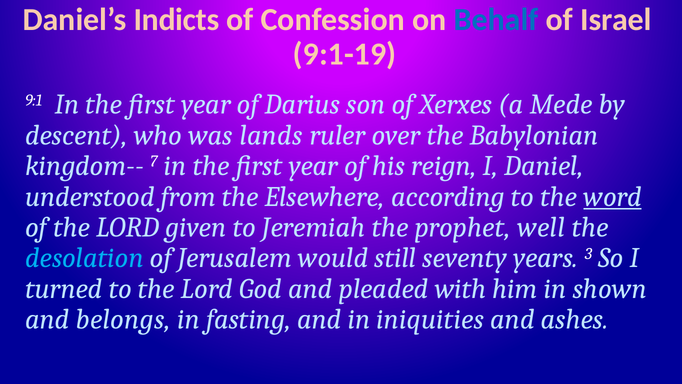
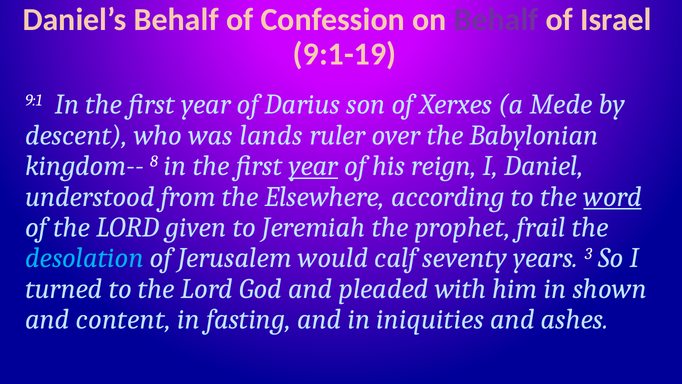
Daniel’s Indicts: Indicts -> Behalf
Behalf at (496, 20) colour: blue -> purple
7: 7 -> 8
year at (313, 166) underline: none -> present
well: well -> frail
still: still -> calf
belongs: belongs -> content
